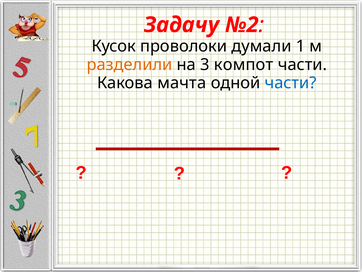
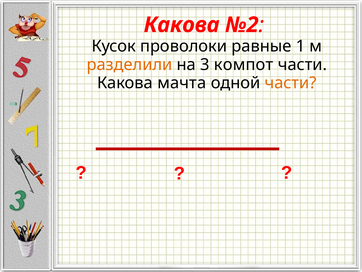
Задачу at (182, 25): Задачу -> Какова
думали: думали -> равные
части at (291, 83) colour: blue -> orange
